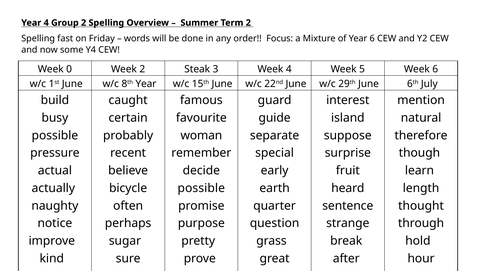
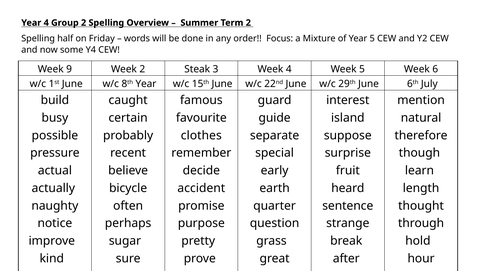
fast: fast -> half
Year 6: 6 -> 5
0: 0 -> 9
woman: woman -> clothes
possible at (201, 188): possible -> accident
